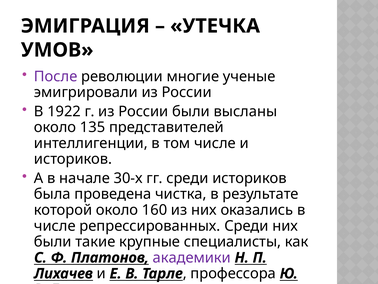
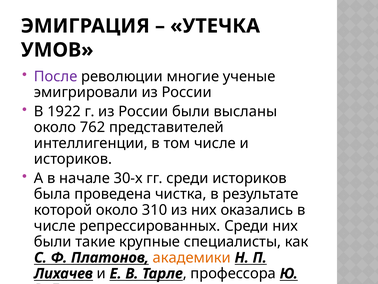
135: 135 -> 762
160: 160 -> 310
академики colour: purple -> orange
